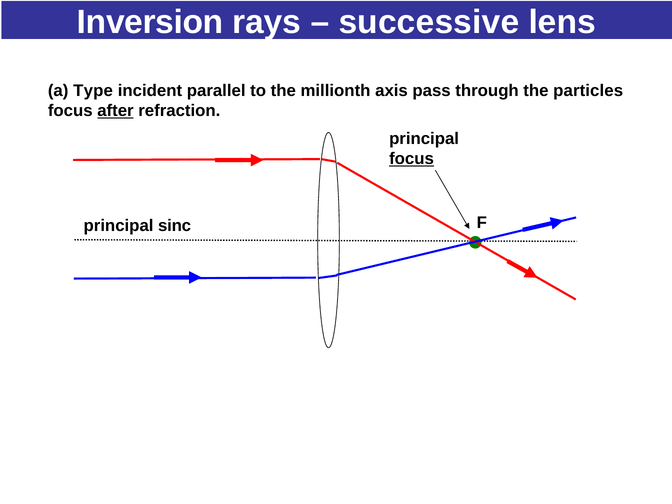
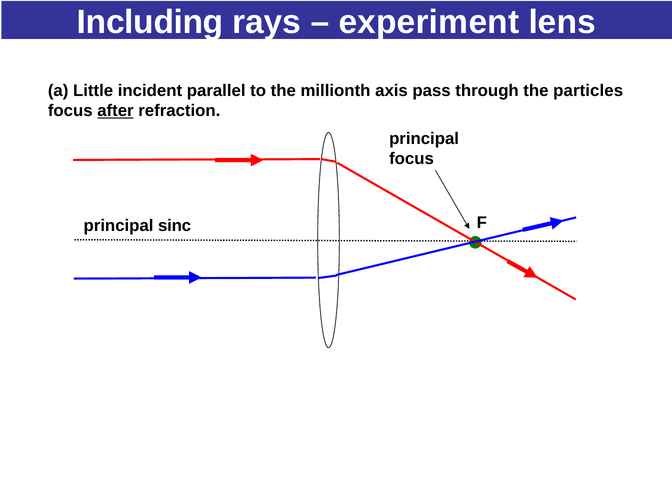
Inversion: Inversion -> Including
successive: successive -> experiment
Type: Type -> Little
focus at (411, 159) underline: present -> none
